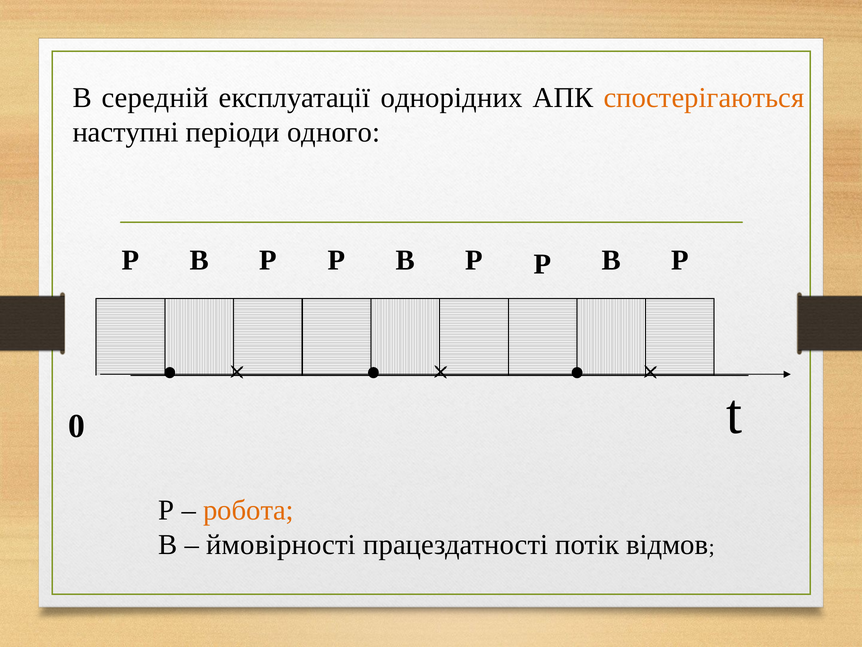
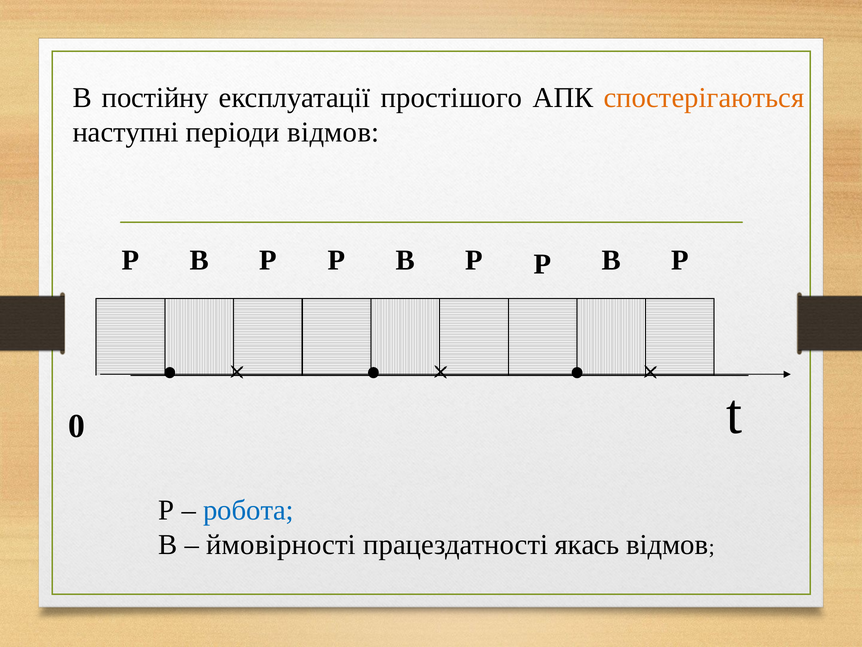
середній: середній -> постійну
однорідних: однорідних -> простішого
періоди одного: одного -> відмов
робота colour: orange -> blue
потік: потік -> якась
